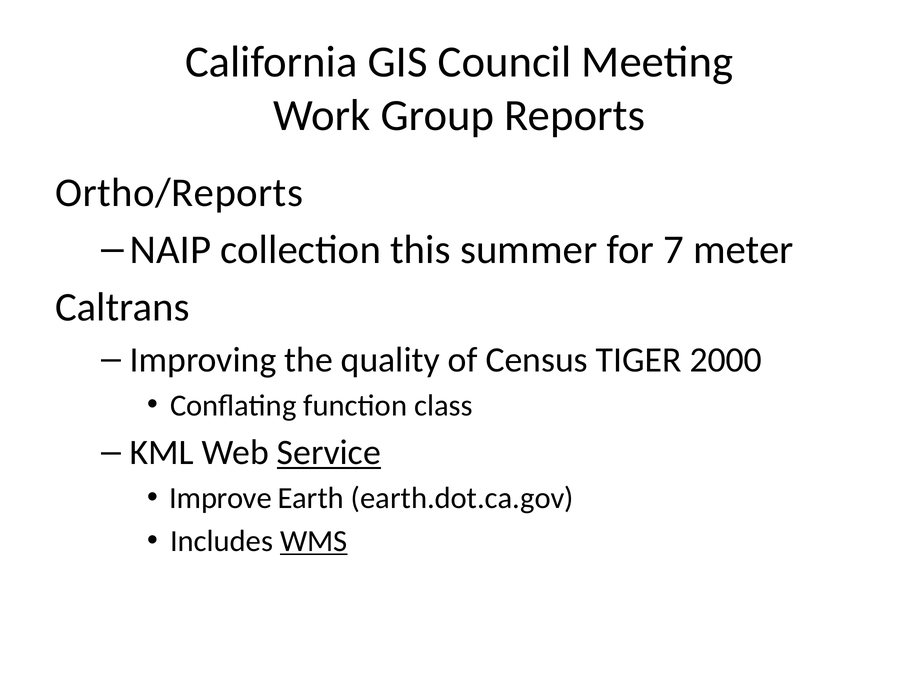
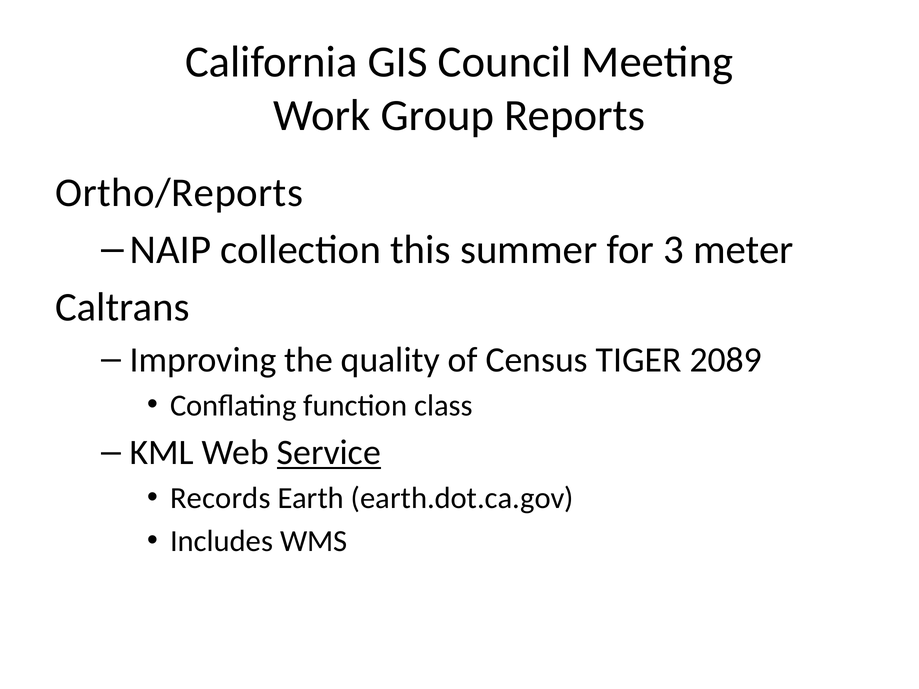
7: 7 -> 3
2000: 2000 -> 2089
Improve: Improve -> Records
WMS underline: present -> none
